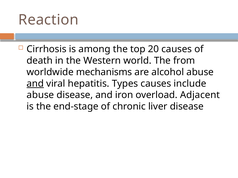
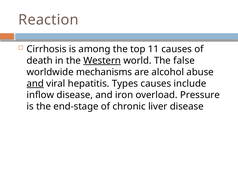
20: 20 -> 11
Western underline: none -> present
from: from -> false
abuse at (40, 95): abuse -> inflow
Adjacent: Adjacent -> Pressure
